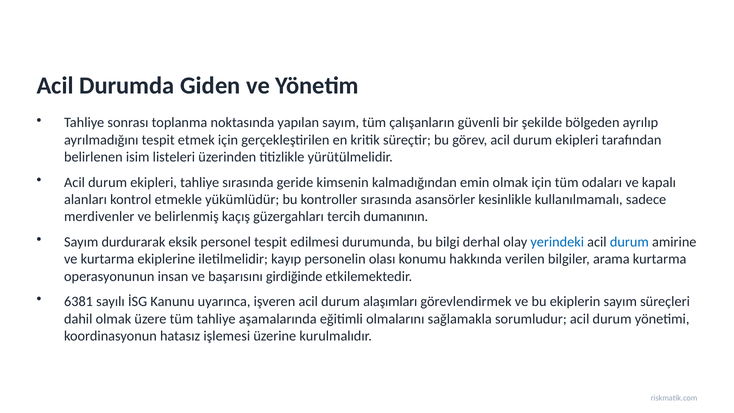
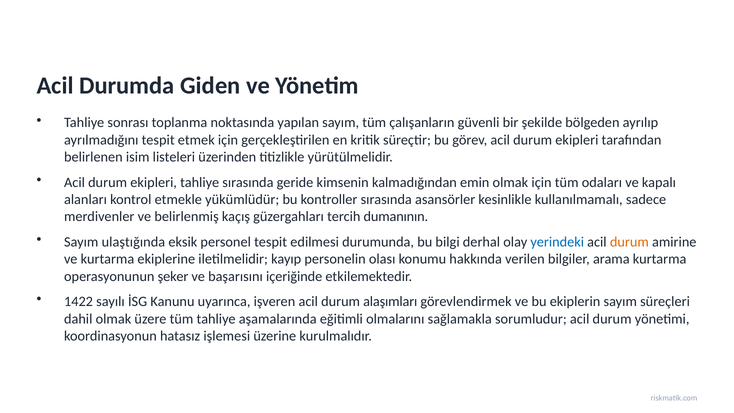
durdurarak: durdurarak -> ulaştığında
durum at (629, 242) colour: blue -> orange
insan: insan -> şeker
girdiğinde: girdiğinde -> içeriğinde
6381: 6381 -> 1422
